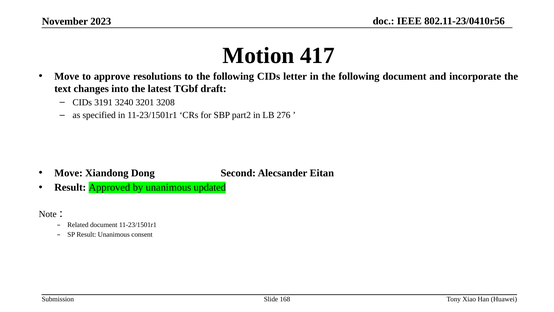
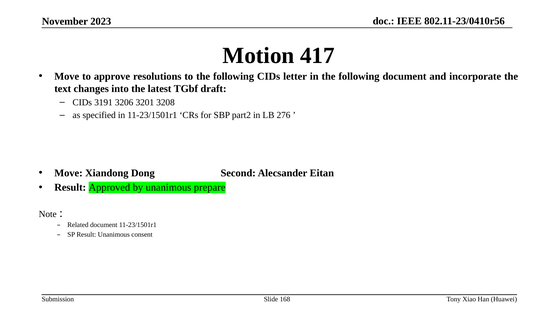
3240: 3240 -> 3206
updated: updated -> prepare
